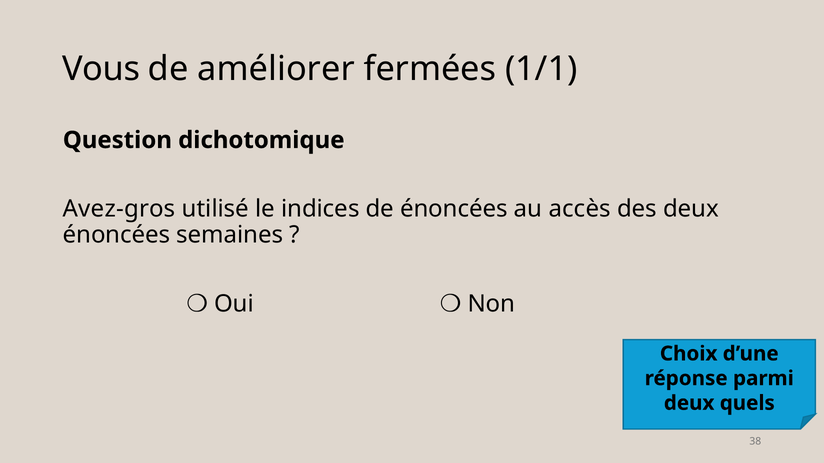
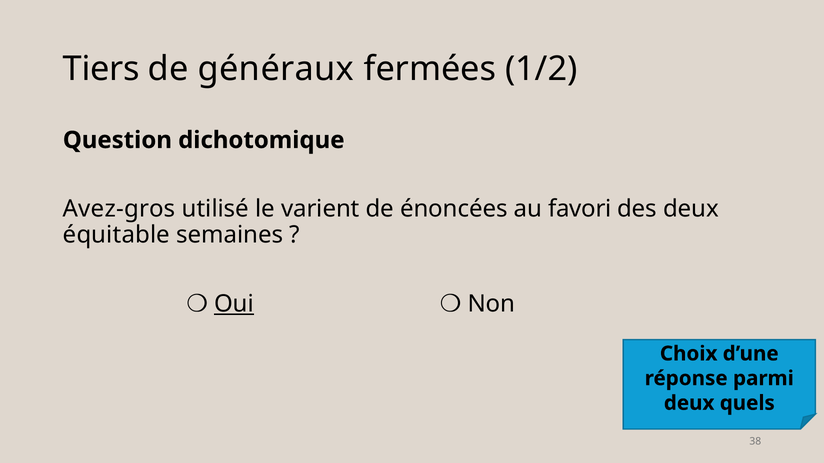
Vous: Vous -> Tiers
améliorer: améliorer -> généraux
1/1: 1/1 -> 1/2
indices: indices -> varient
accès: accès -> favori
énoncées at (116, 235): énoncées -> équitable
Oui underline: none -> present
